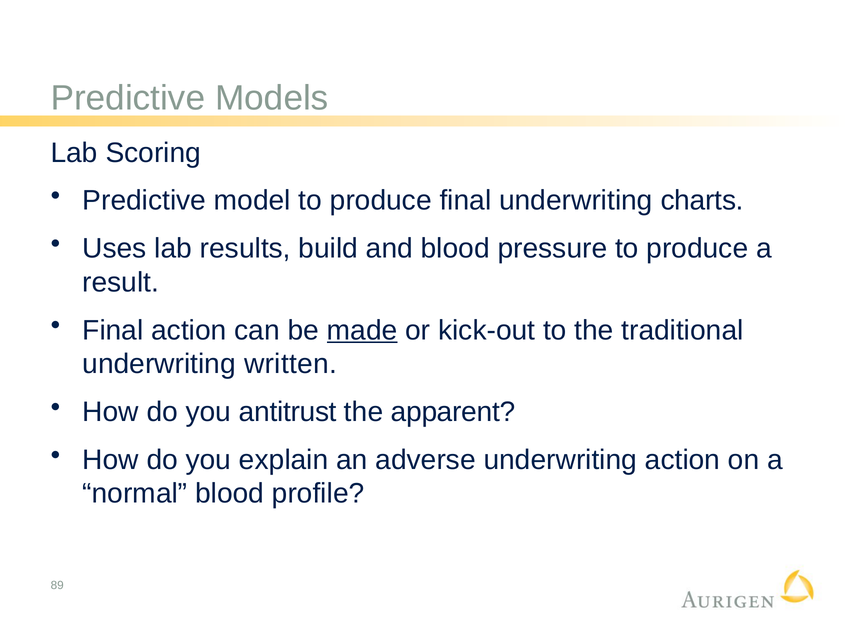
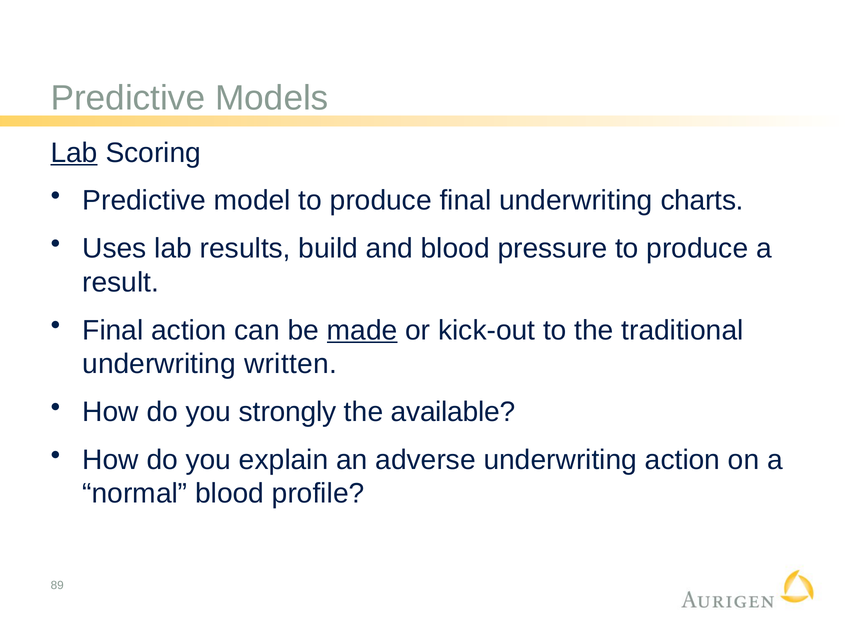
Lab at (74, 153) underline: none -> present
antitrust: antitrust -> strongly
apparent: apparent -> available
